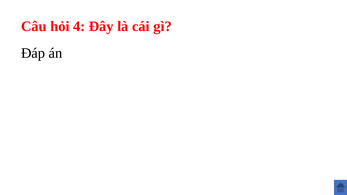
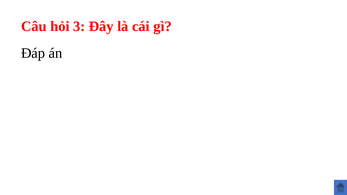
4: 4 -> 3
